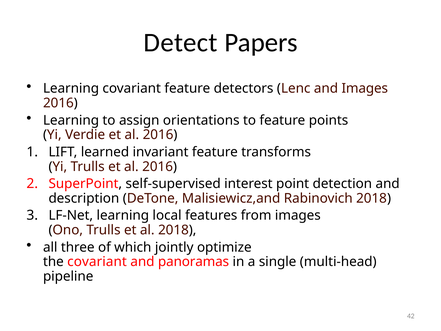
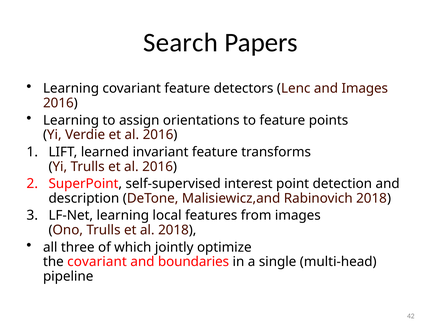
Detect: Detect -> Search
panoramas: panoramas -> boundaries
